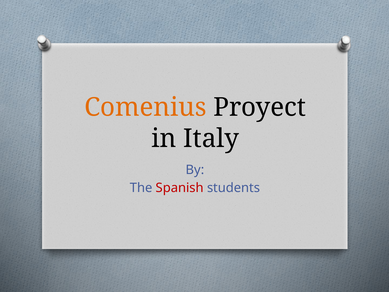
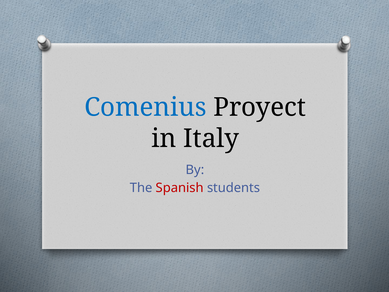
Comenius colour: orange -> blue
